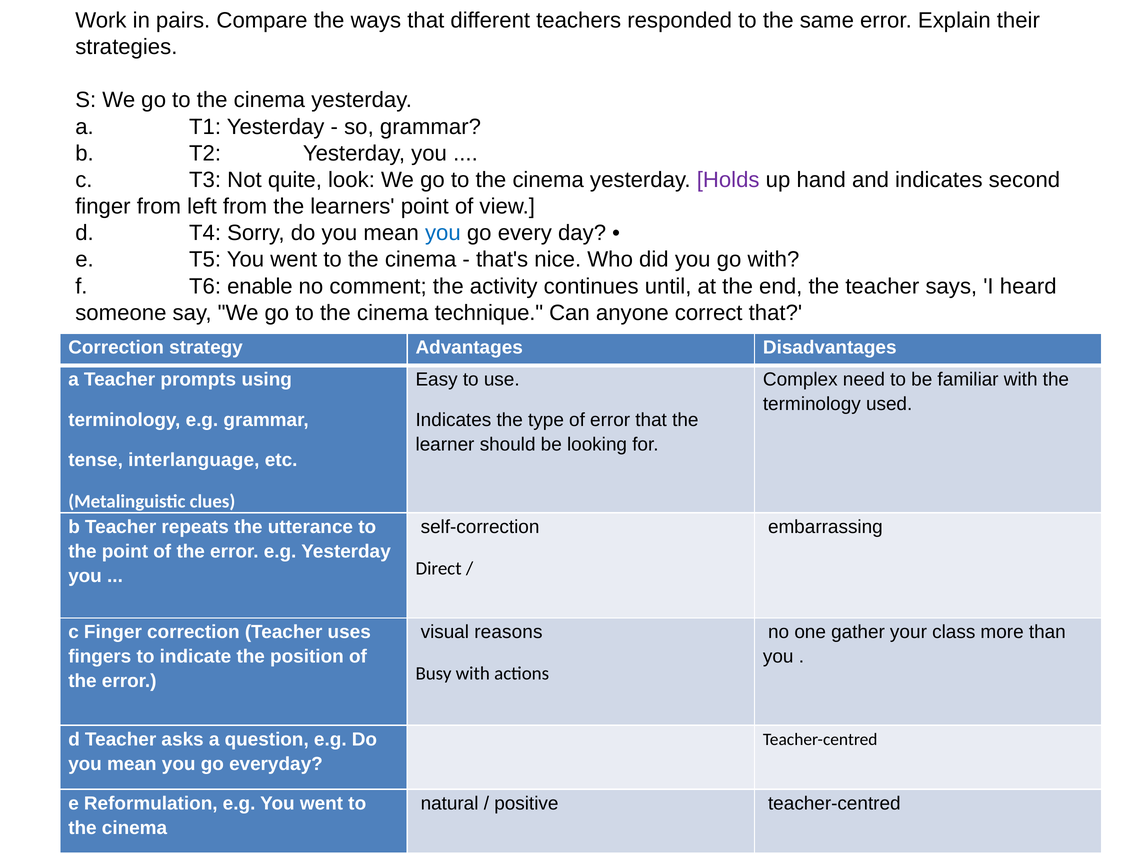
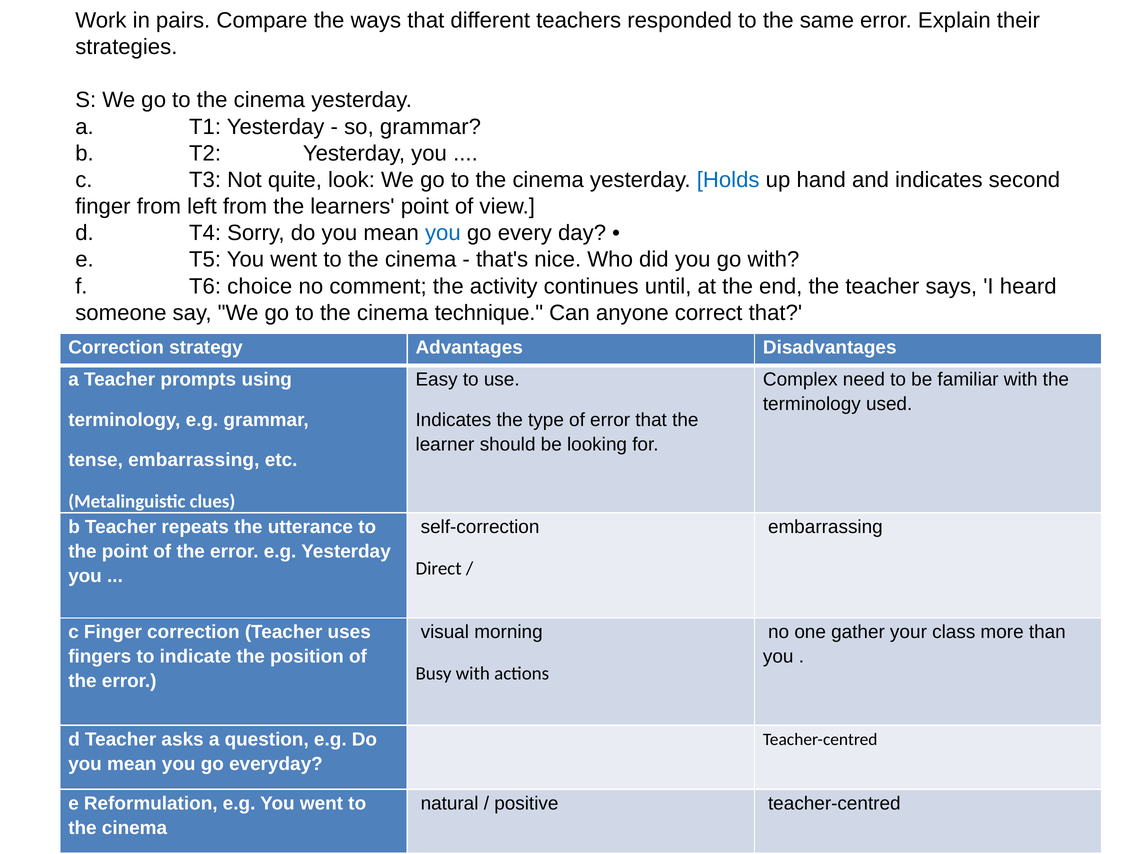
Holds colour: purple -> blue
enable: enable -> choice
tense interlanguage: interlanguage -> embarrassing
reasons: reasons -> morning
